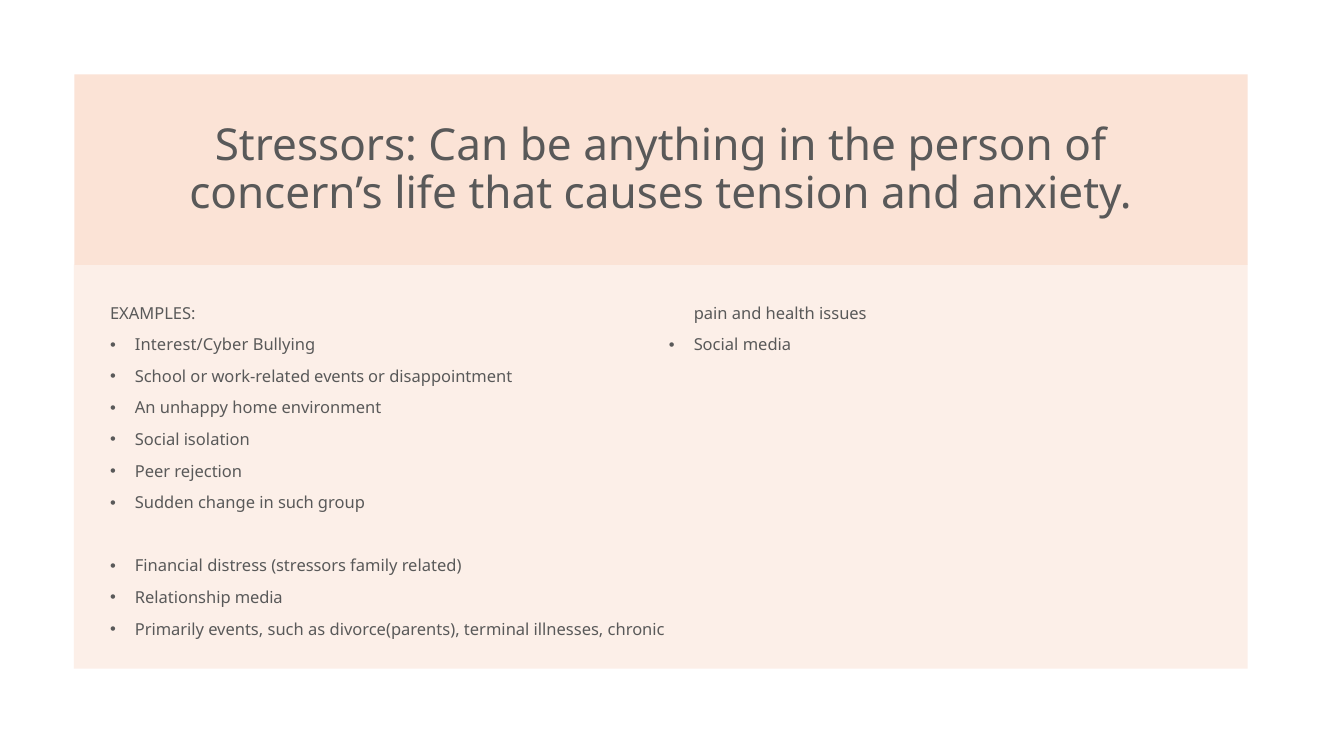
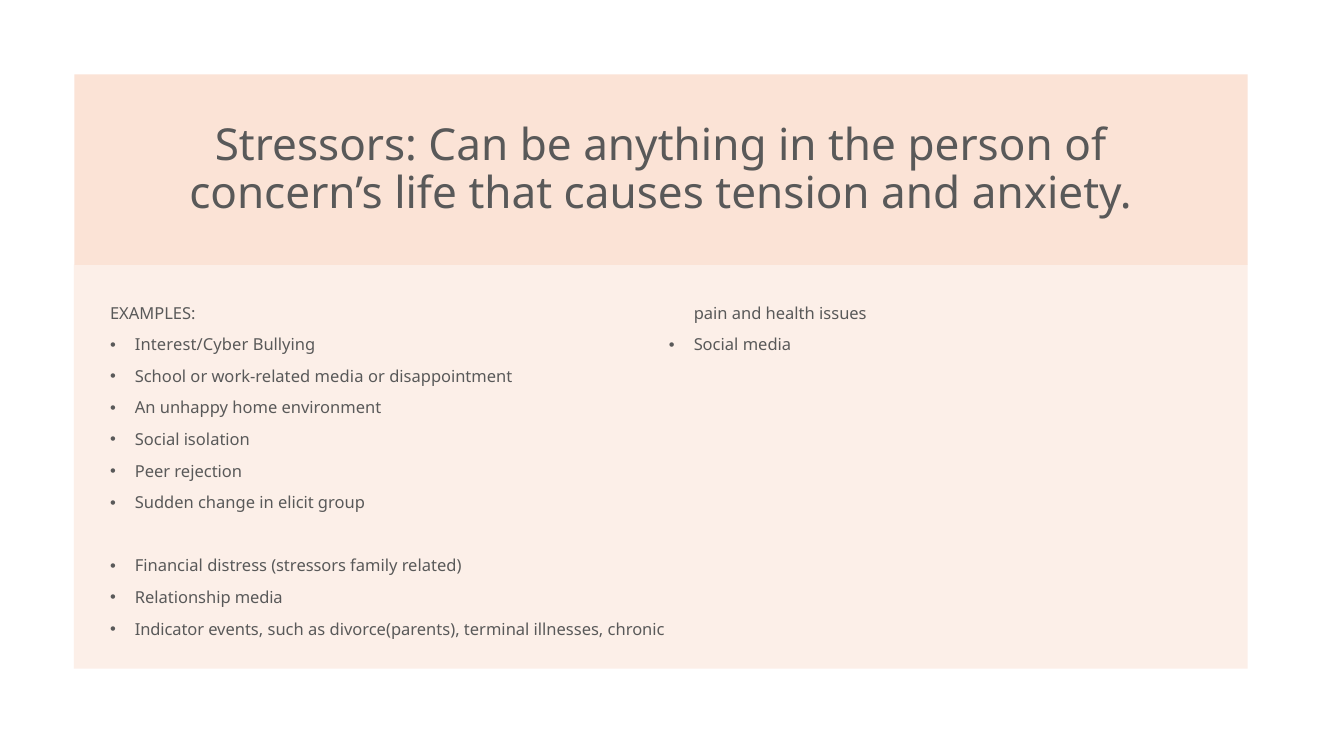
work-related events: events -> media
in such: such -> elicit
Primarily: Primarily -> Indicator
